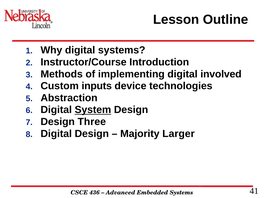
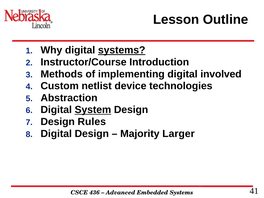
systems at (122, 50) underline: none -> present
inputs: inputs -> netlist
Three: Three -> Rules
